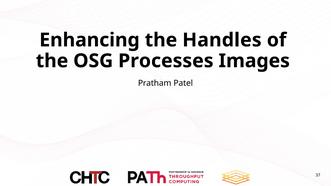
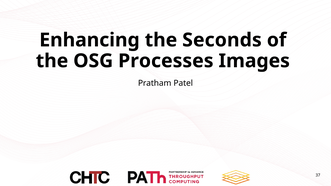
Handles: Handles -> Seconds
